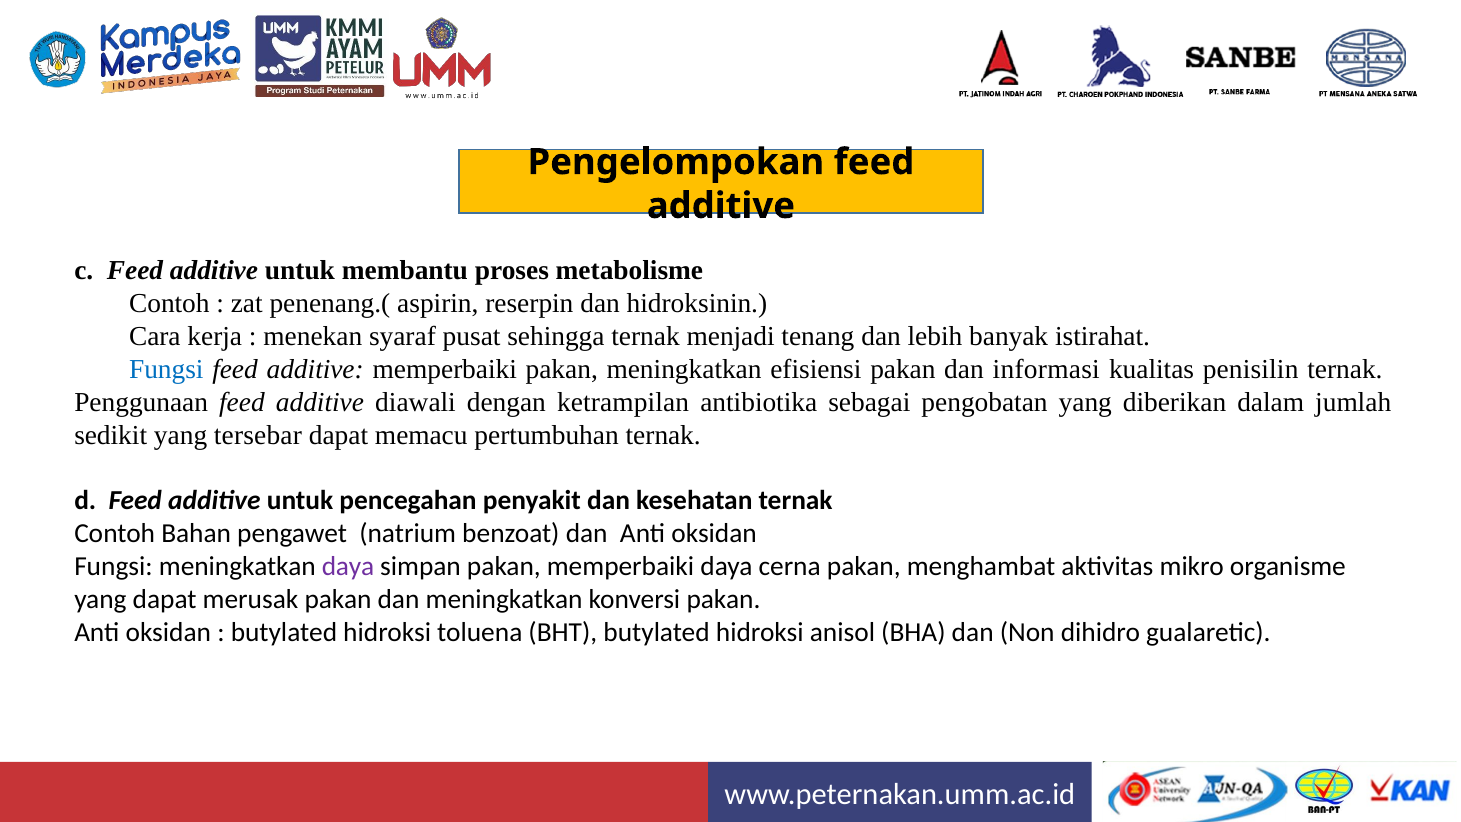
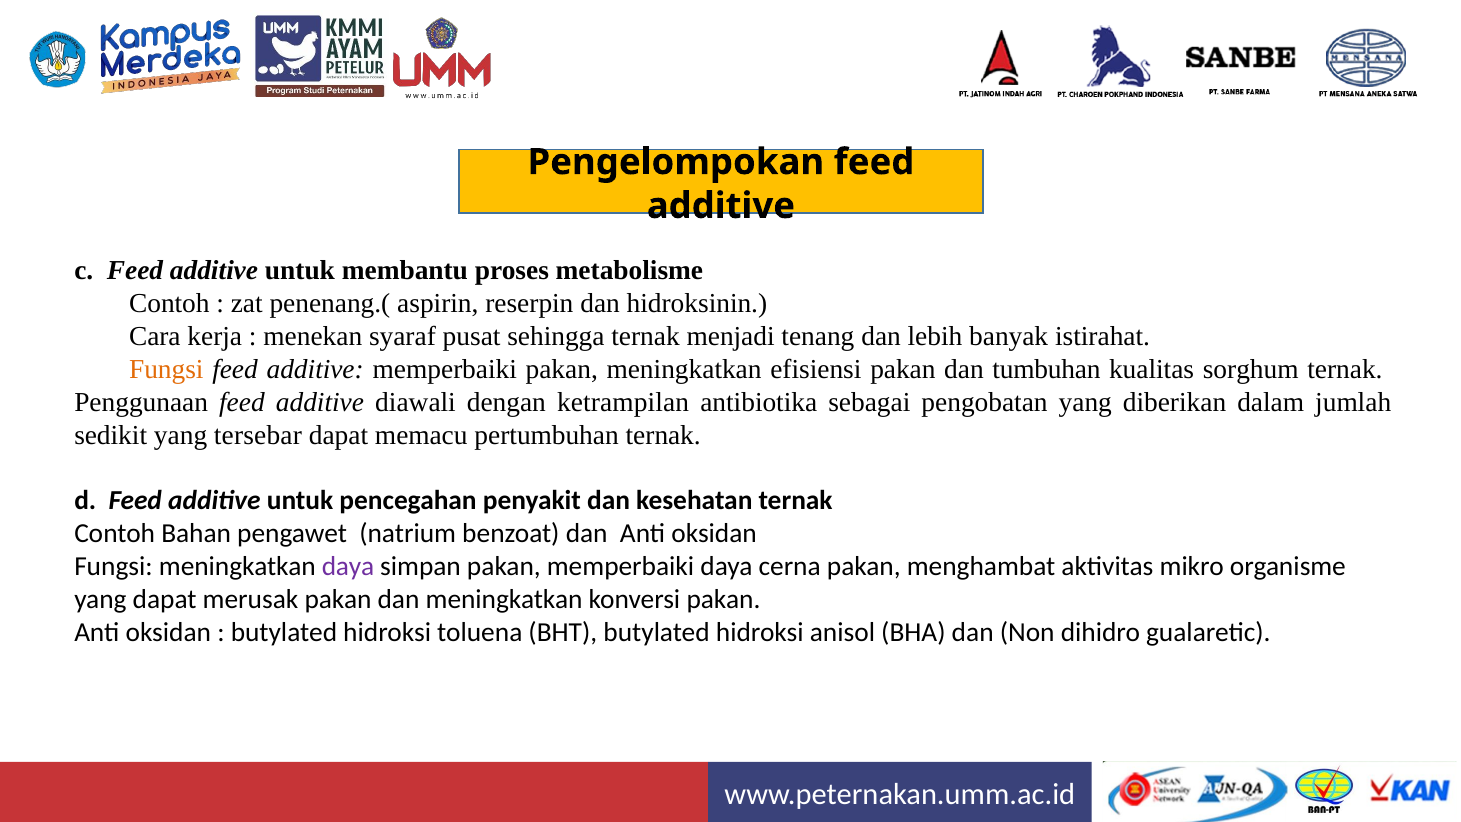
Fungsi at (166, 369) colour: blue -> orange
informasi: informasi -> tumbuhan
penisilin: penisilin -> sorghum
